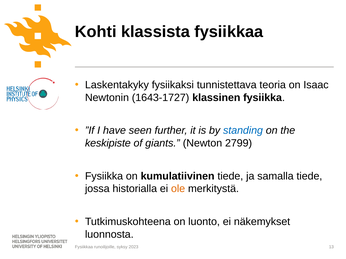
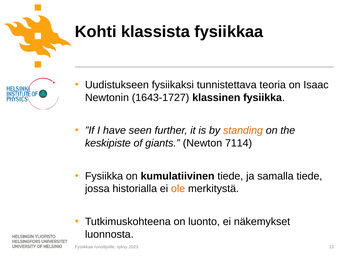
Laskentakyky: Laskentakyky -> Uudistukseen
standing colour: blue -> orange
2799: 2799 -> 7114
